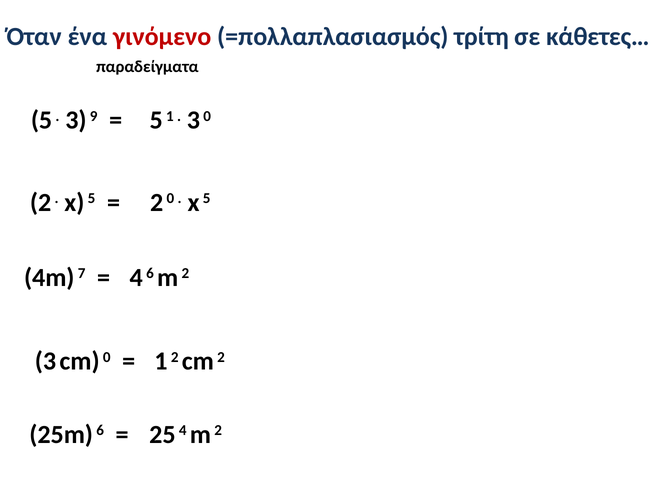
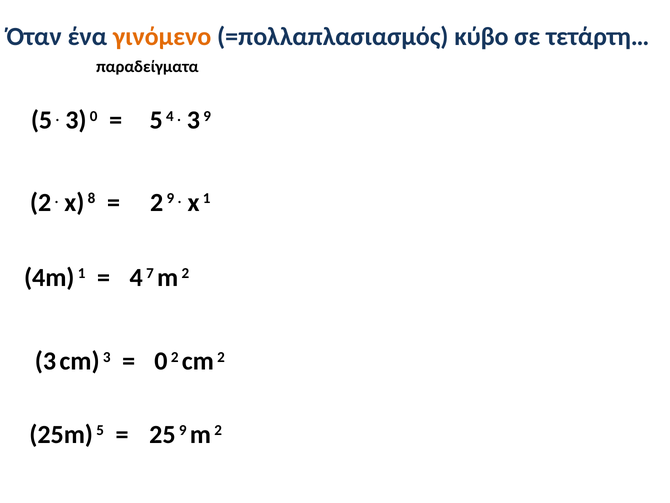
γινόμενο colour: red -> orange
τρίτη: τρίτη -> κύβο
κάθετες…: κάθετες… -> τετάρτη…
3 9: 9 -> 0
5 1: 1 -> 4
3 0: 0 -> 9
5 at (91, 198): 5 -> 8
2 0: 0 -> 9
5 at (207, 198): 5 -> 1
4m 7: 7 -> 1
4 6: 6 -> 7
cm 0: 0 -> 3
1 at (161, 361): 1 -> 0
25m 6: 6 -> 5
25 4: 4 -> 9
